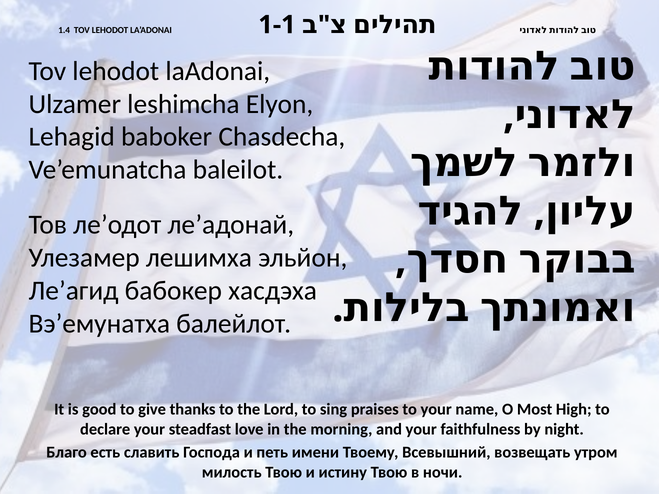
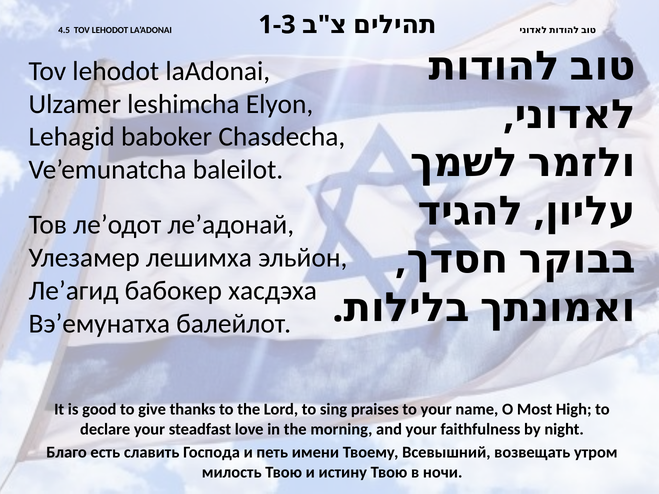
1-1: 1-1 -> 1-3
1.4: 1.4 -> 4.5
